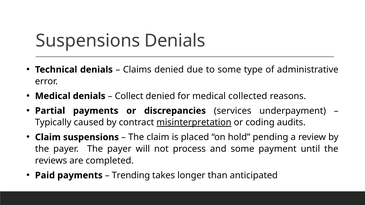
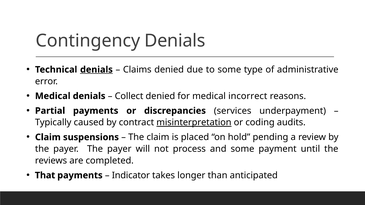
Suspensions at (88, 41): Suspensions -> Contingency
denials at (96, 70) underline: none -> present
collected: collected -> incorrect
Paid: Paid -> That
Trending: Trending -> Indicator
